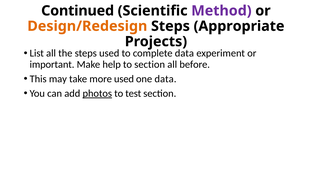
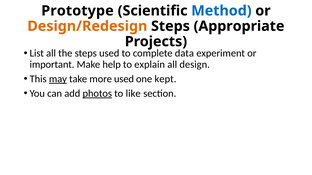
Continued: Continued -> Prototype
Method colour: purple -> blue
to section: section -> explain
before: before -> design
may underline: none -> present
one data: data -> kept
test: test -> like
